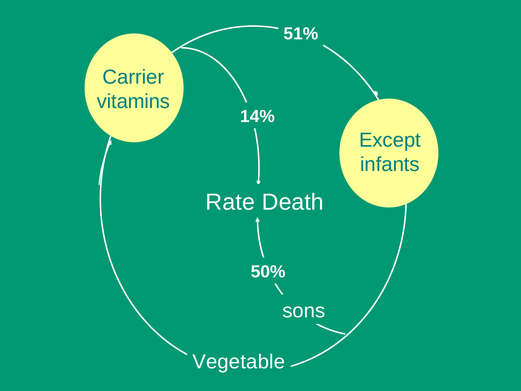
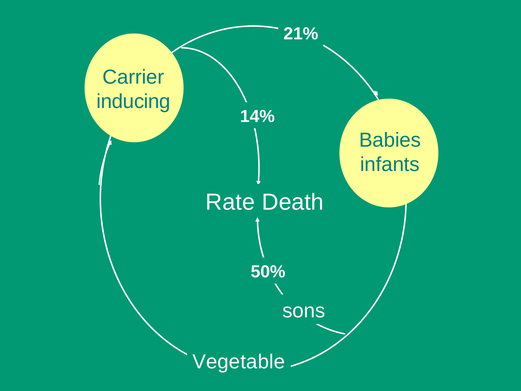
51%: 51% -> 21%
vitamins: vitamins -> inducing
Except: Except -> Babies
